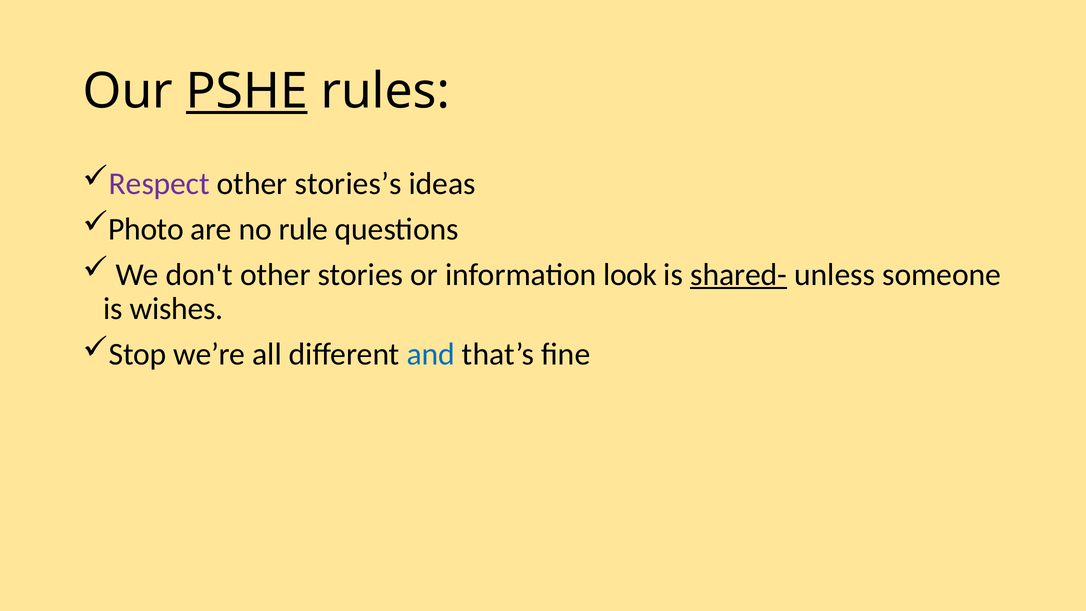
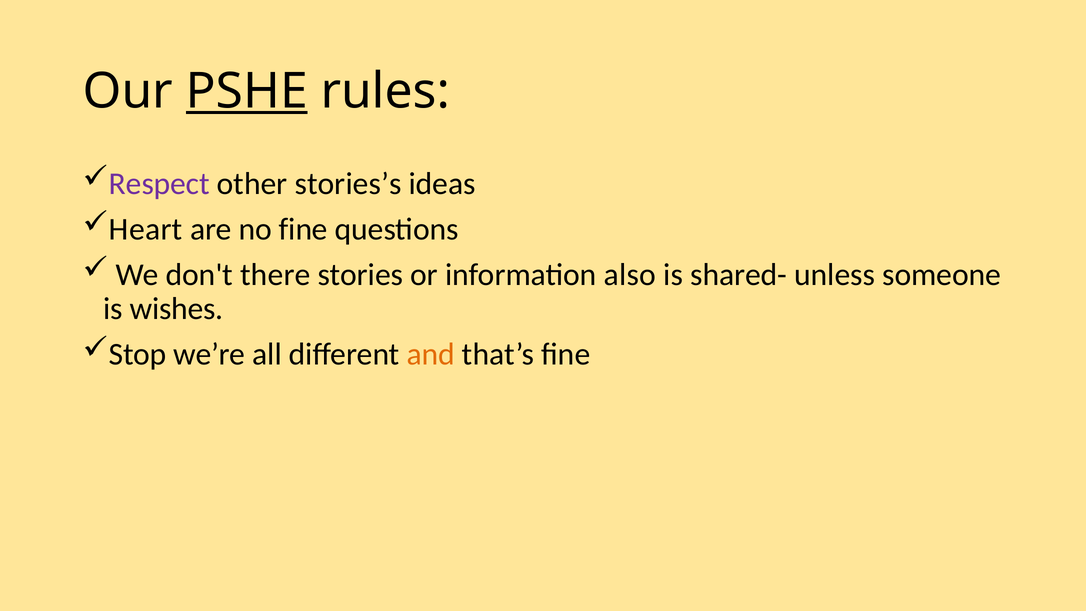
Photo: Photo -> Heart
no rule: rule -> fine
don't other: other -> there
look: look -> also
shared- underline: present -> none
and colour: blue -> orange
